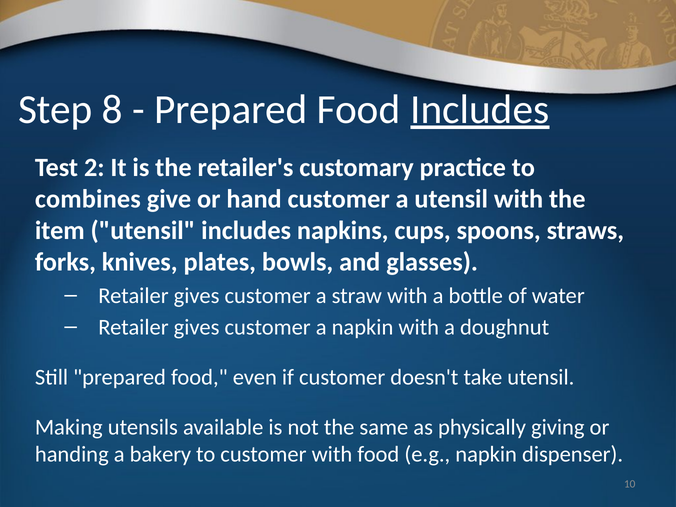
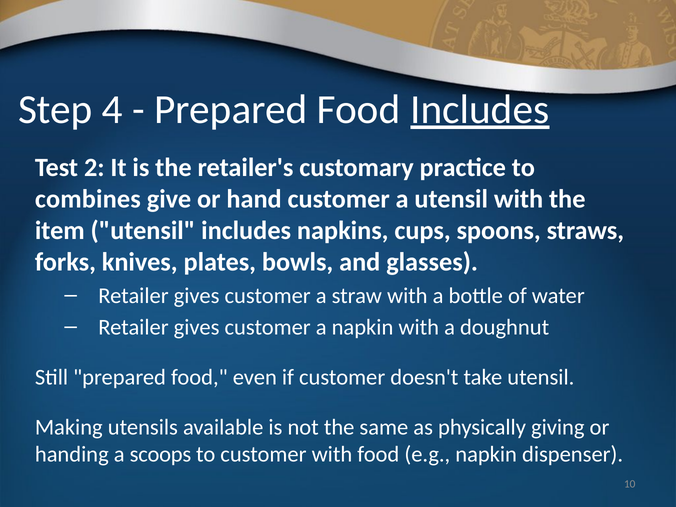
8: 8 -> 4
bakery: bakery -> scoops
